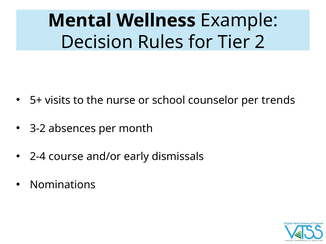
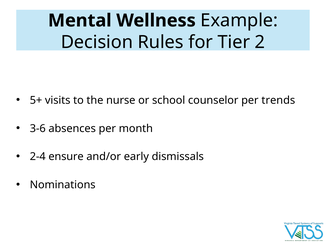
3-2: 3-2 -> 3-6
course: course -> ensure
